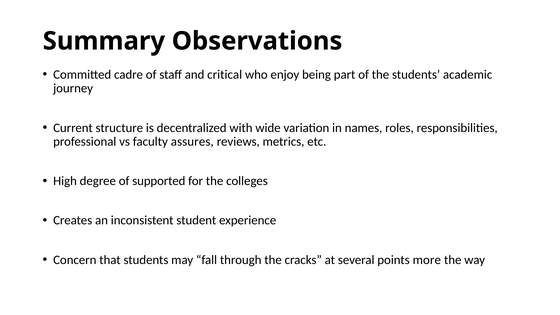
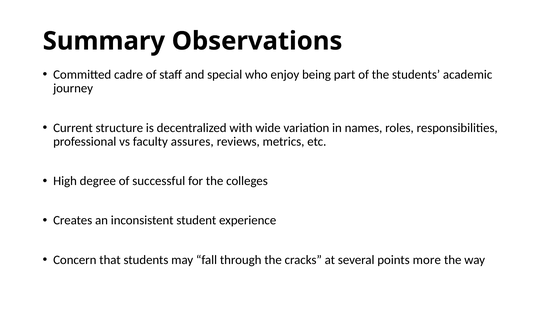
critical: critical -> special
supported: supported -> successful
